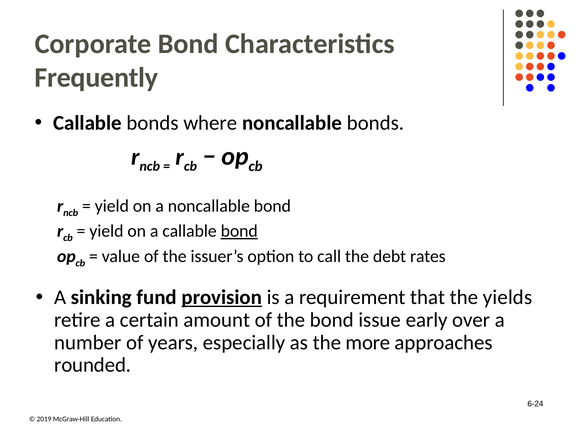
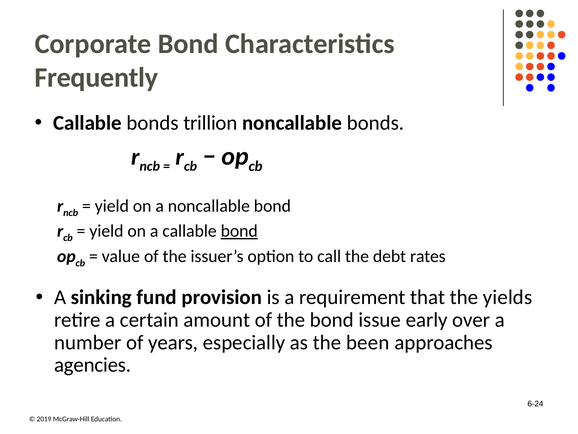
where: where -> trillion
provision underline: present -> none
more: more -> been
rounded: rounded -> agencies
